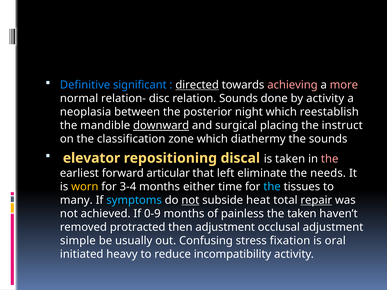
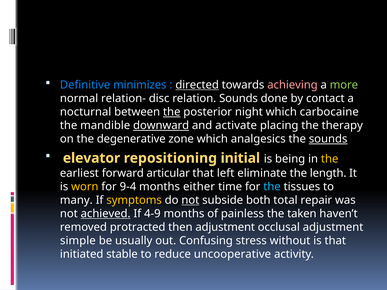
significant: significant -> minimizes
more colour: pink -> light green
by activity: activity -> contact
neoplasia: neoplasia -> nocturnal
the at (172, 112) underline: none -> present
reestablish: reestablish -> carbocaine
surgical: surgical -> activate
instruct: instruct -> therapy
classification: classification -> degenerative
diathermy: diathermy -> analgesics
sounds at (328, 139) underline: none -> present
discal: discal -> initial
is taken: taken -> being
the at (330, 159) colour: pink -> yellow
needs: needs -> length
3-4: 3-4 -> 9-4
symptoms colour: light blue -> yellow
heat: heat -> both
repair underline: present -> none
achieved underline: none -> present
0-9: 0-9 -> 4-9
fixation: fixation -> without
is oral: oral -> that
heavy: heavy -> stable
incompatibility: incompatibility -> uncooperative
